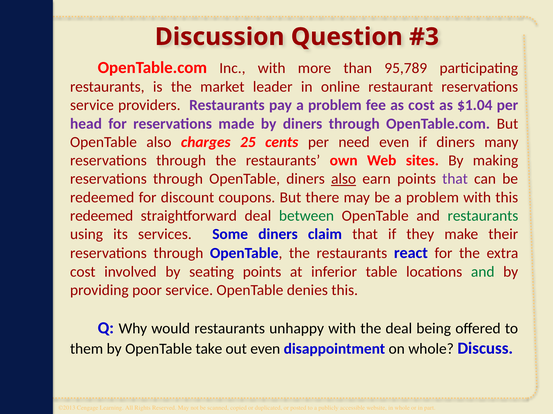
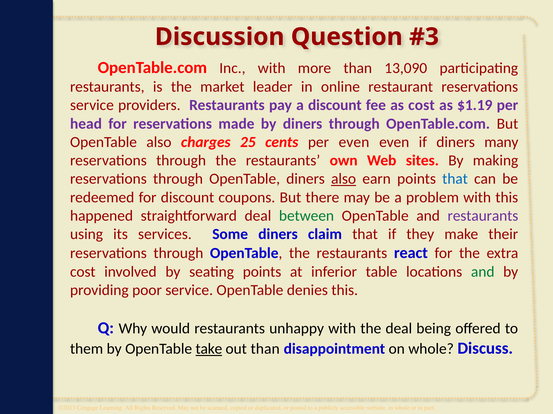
95,789: 95,789 -> 13,090
pay a problem: problem -> discount
$1.04: $1.04 -> $1.19
per need: need -> even
that at (455, 179) colour: purple -> blue
redeemed at (102, 216): redeemed -> happened
restaurants at (483, 216) colour: green -> purple
take underline: none -> present
out even: even -> than
